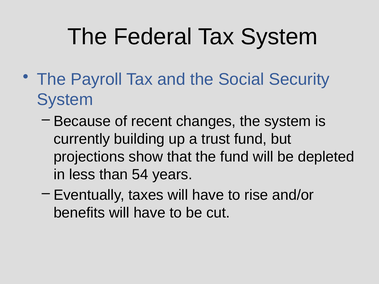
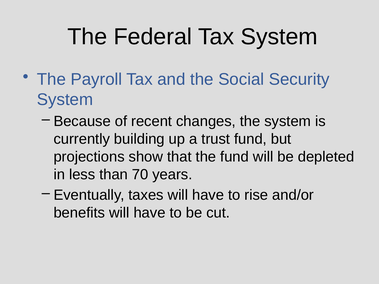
54: 54 -> 70
